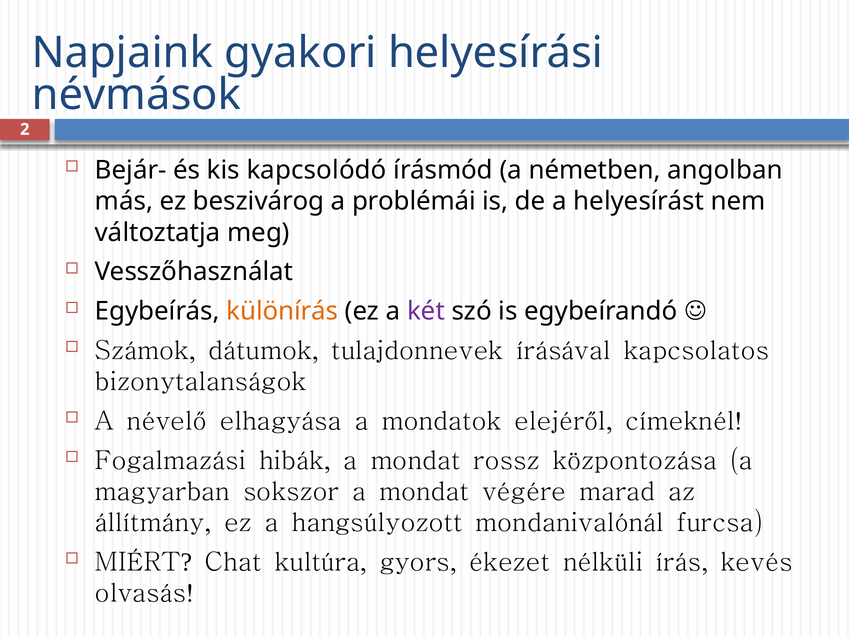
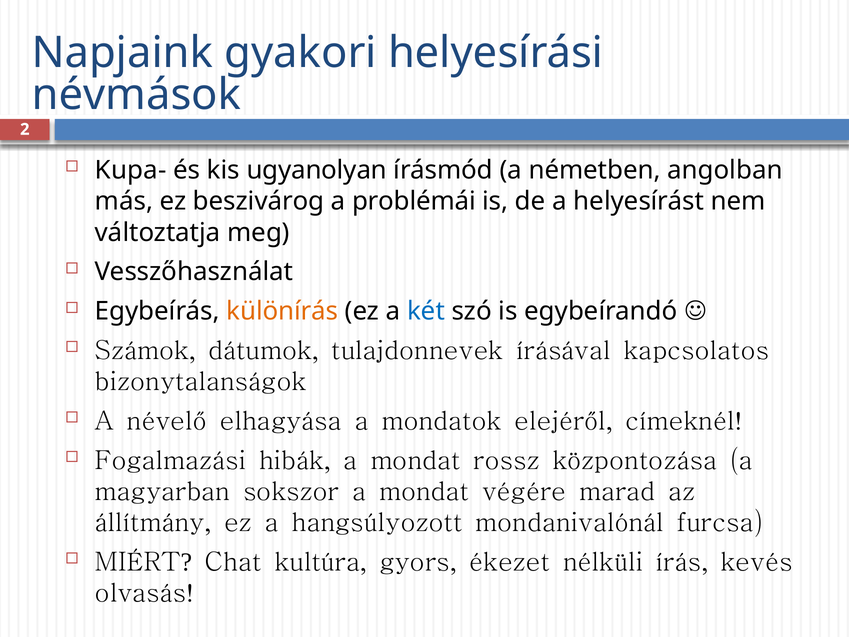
Bejár-: Bejár- -> Kupa-
kapcsolódó: kapcsolódó -> ugyanolyan
két colour: purple -> blue
